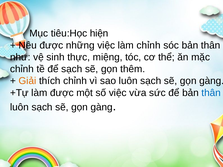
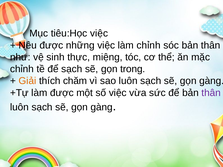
tiêu:Học hiện: hiện -> việc
thêm: thêm -> trong
thích chỉnh: chỉnh -> chăm
thân at (211, 93) colour: blue -> purple
